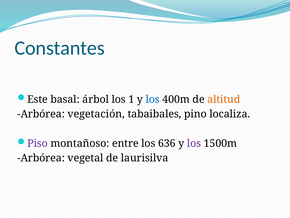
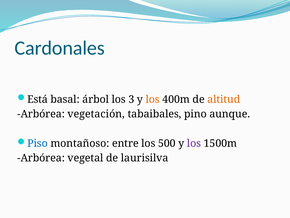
Constantes: Constantes -> Cardonales
Este: Este -> Está
1: 1 -> 3
los at (153, 99) colour: blue -> orange
localiza: localiza -> aunque
Piso colour: purple -> blue
636: 636 -> 500
